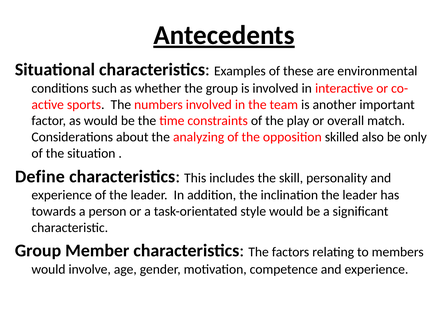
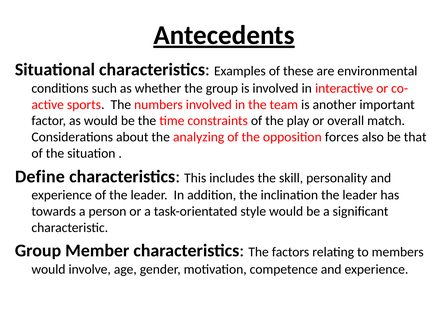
skilled: skilled -> forces
only: only -> that
